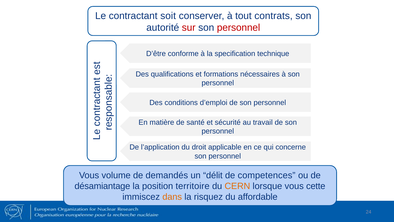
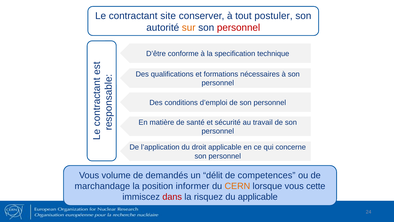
soit: soit -> site
contrats: contrats -> postuler
sur colour: red -> orange
désamiantage: désamiantage -> marchandage
territoire: territoire -> informer
dans colour: orange -> red
du affordable: affordable -> applicable
